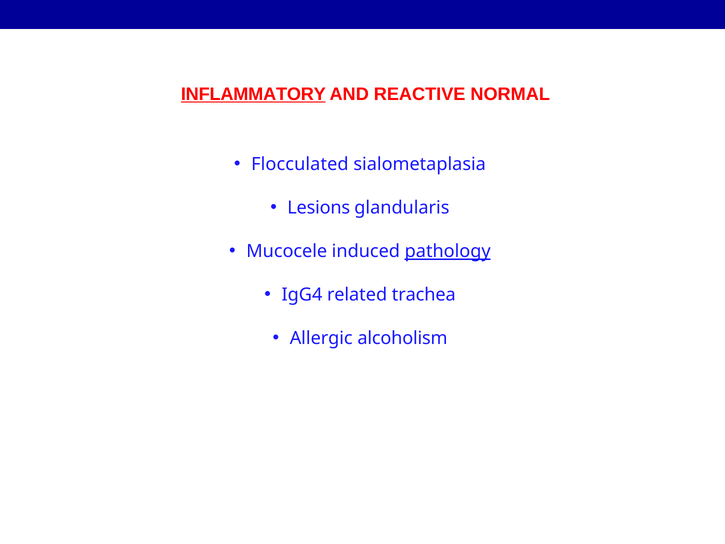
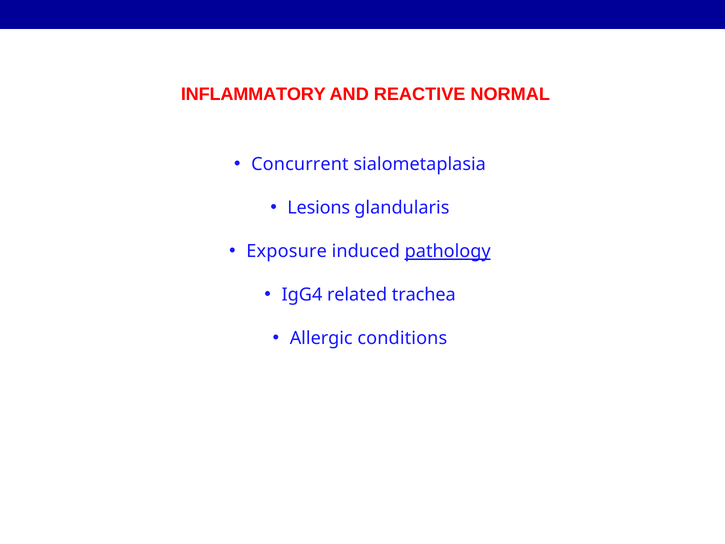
INFLAMMATORY underline: present -> none
Flocculated: Flocculated -> Concurrent
Mucocele: Mucocele -> Exposure
alcoholism: alcoholism -> conditions
